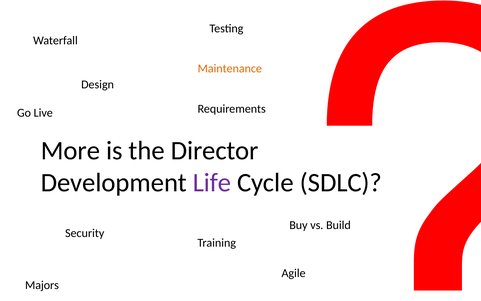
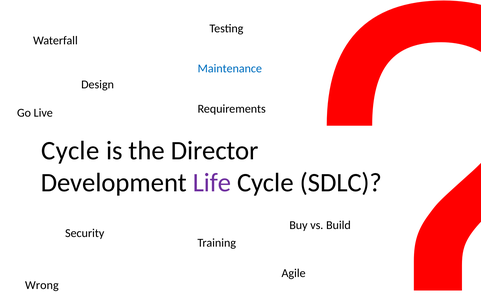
Maintenance colour: orange -> blue
More at (70, 151): More -> Cycle
Majors: Majors -> Wrong
